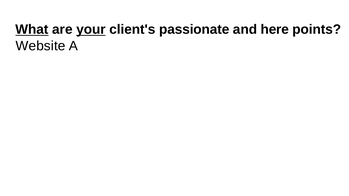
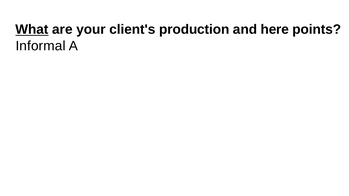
your underline: present -> none
passionate: passionate -> production
Website: Website -> Informal
